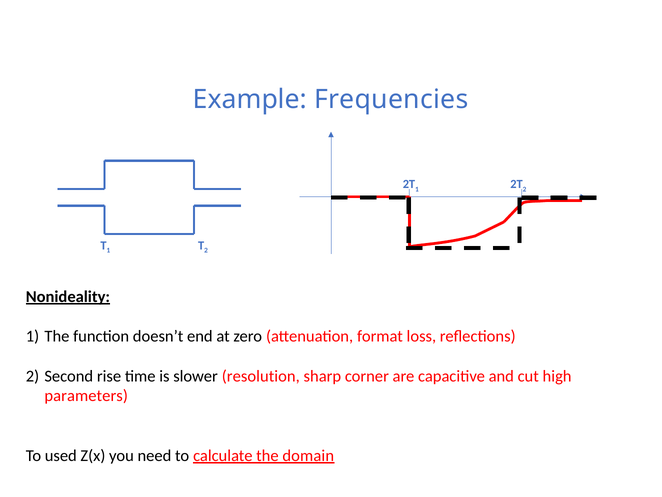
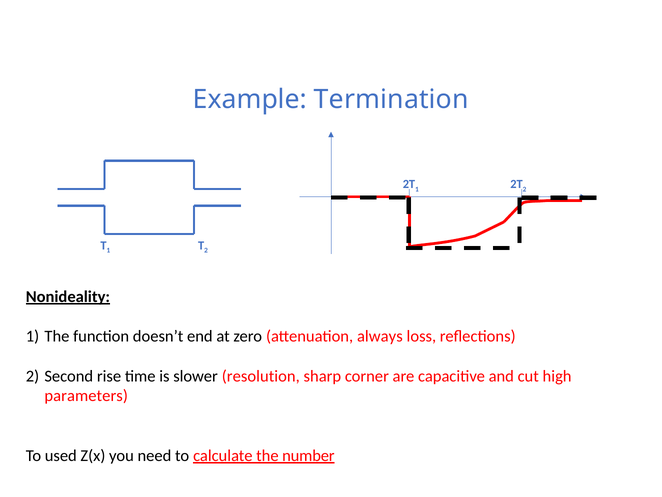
Frequencies: Frequencies -> Termination
format: format -> always
domain: domain -> number
